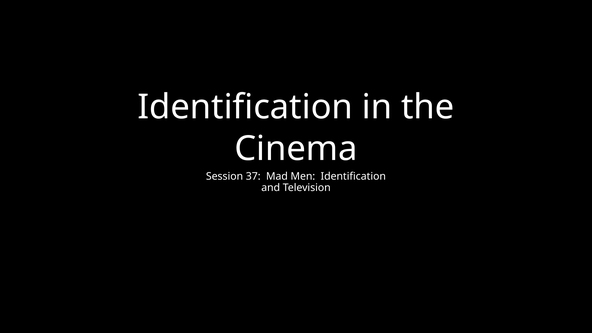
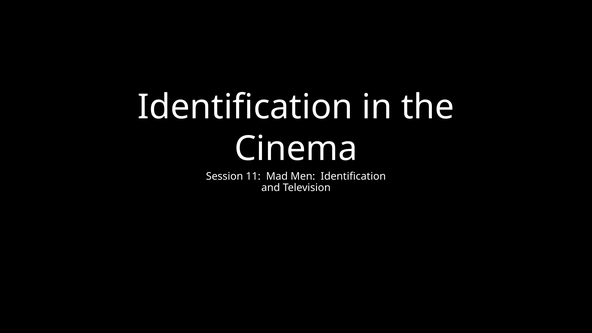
37: 37 -> 11
